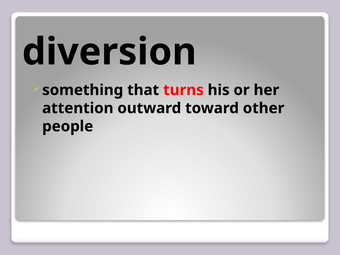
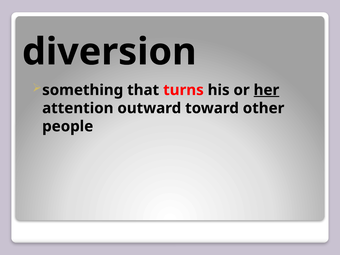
her underline: none -> present
